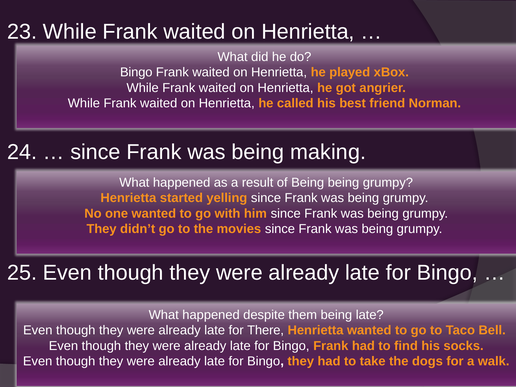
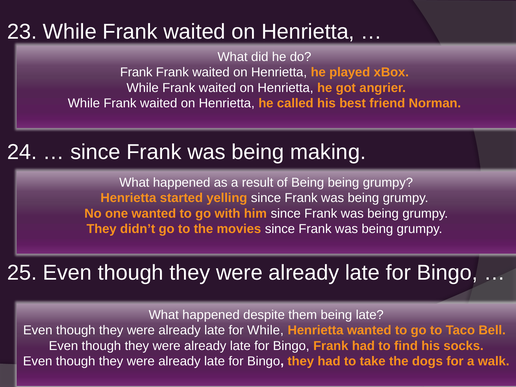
Bingo at (136, 72): Bingo -> Frank
for There: There -> While
